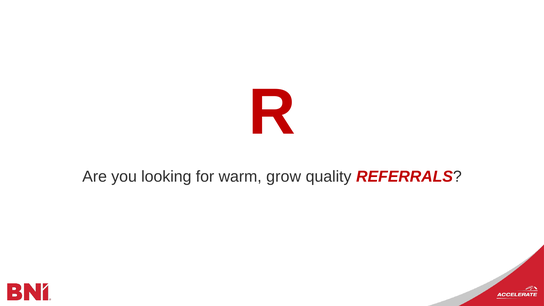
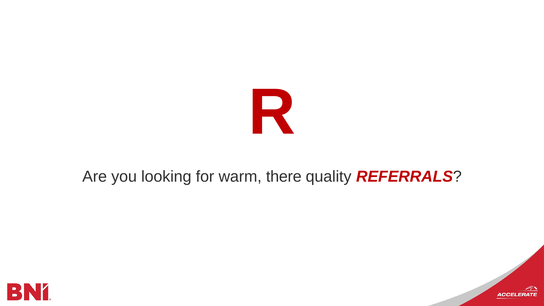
grow: grow -> there
